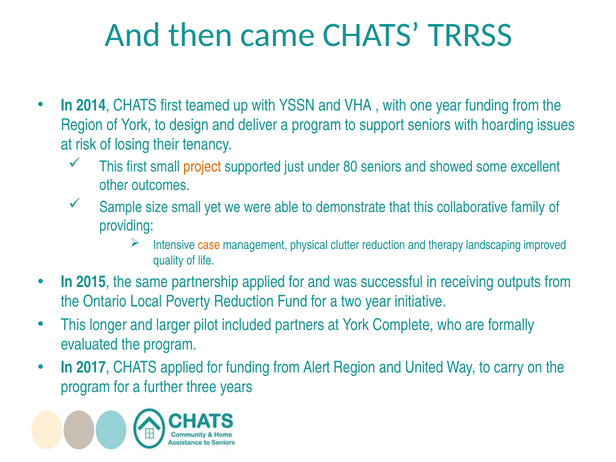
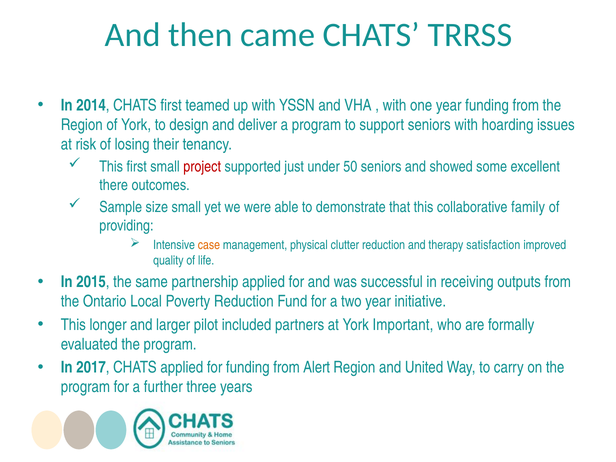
project colour: orange -> red
80: 80 -> 50
other: other -> there
landscaping: landscaping -> satisfaction
Complete: Complete -> Important
